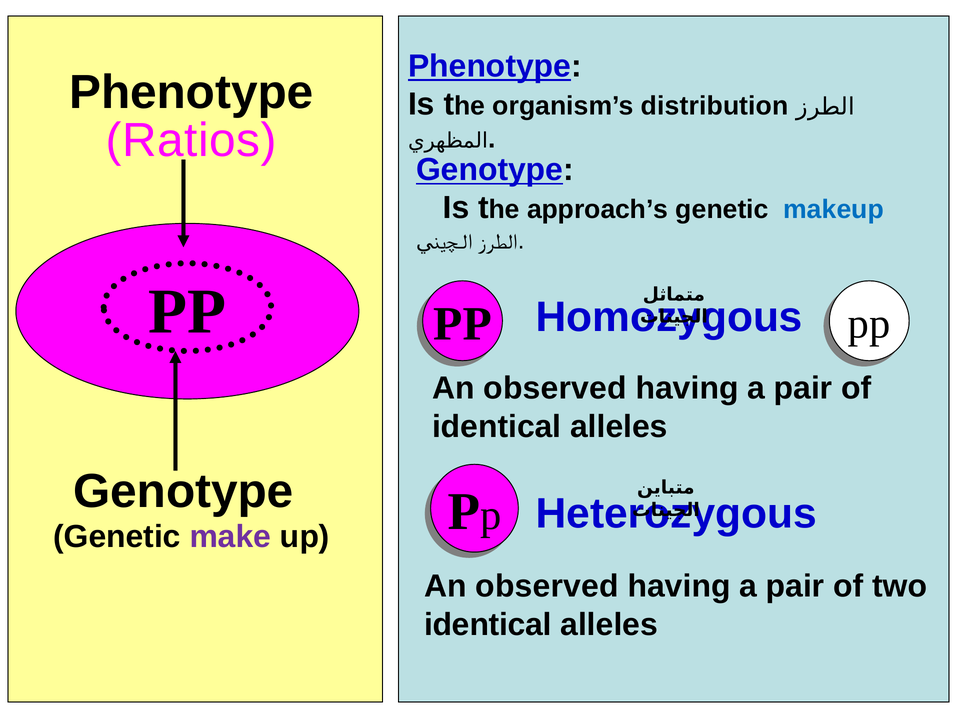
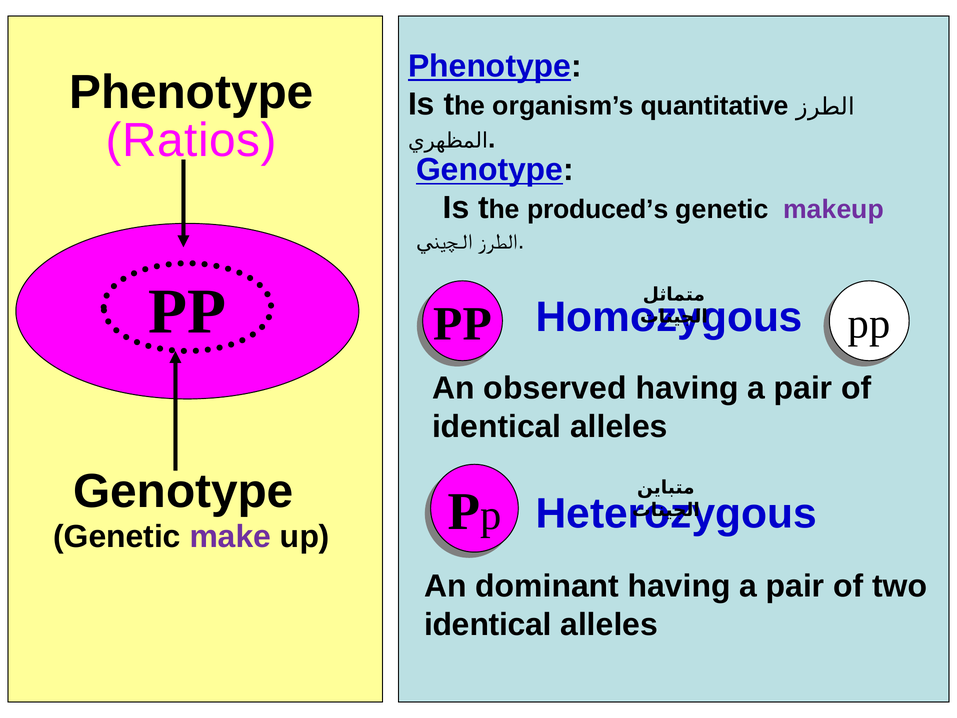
distribution: distribution -> quantitative
approach’s: approach’s -> produced’s
makeup colour: blue -> purple
observed at (547, 586): observed -> dominant
